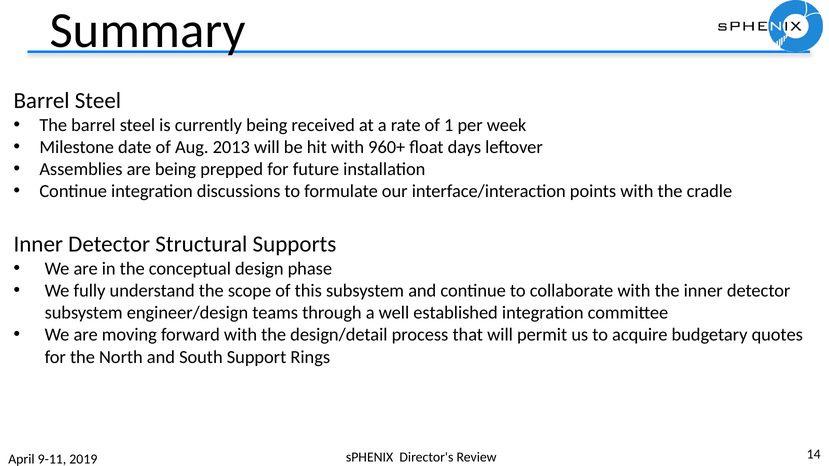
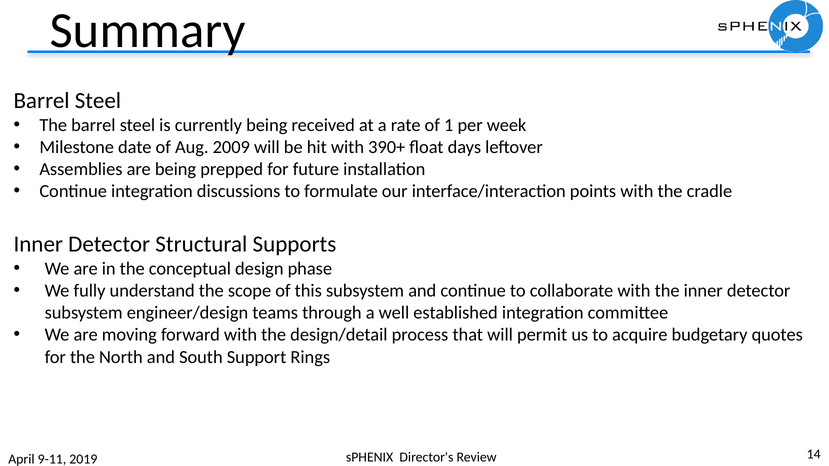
2013: 2013 -> 2009
960+: 960+ -> 390+
